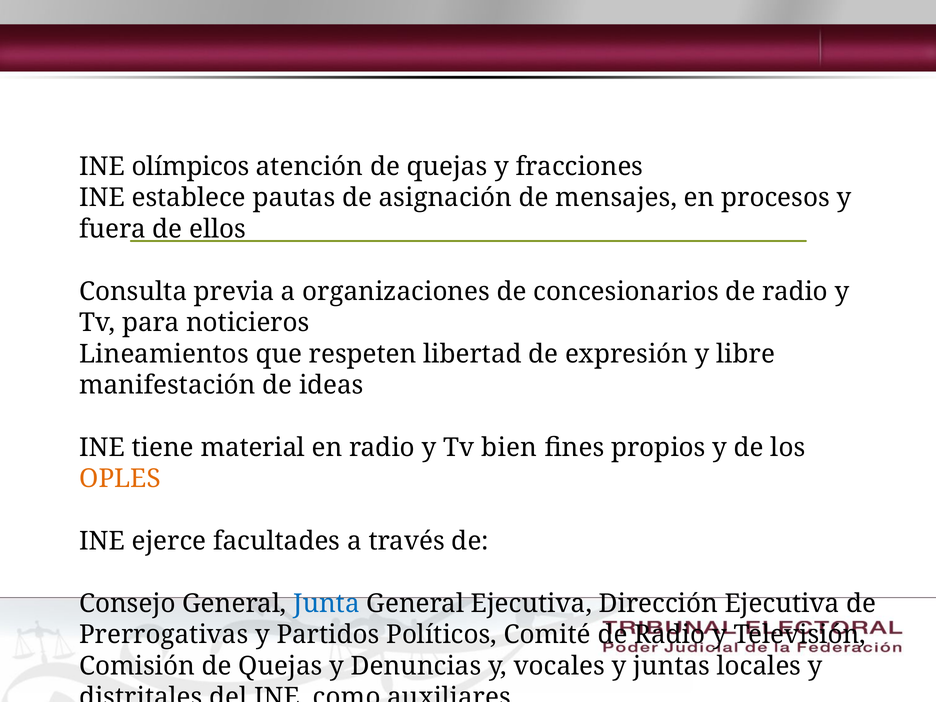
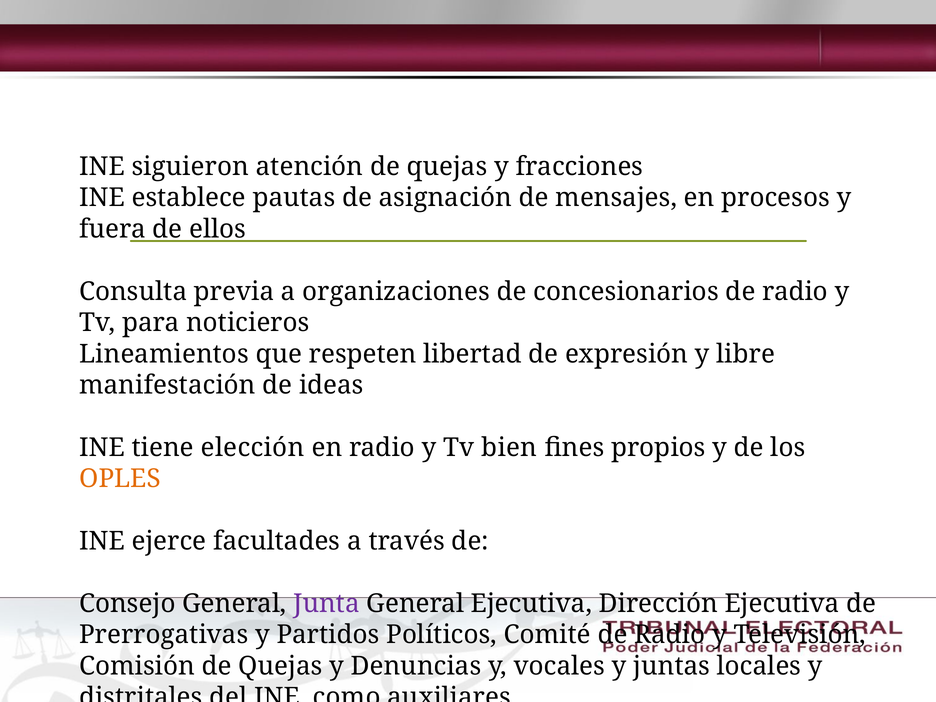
olímpicos: olímpicos -> siguieron
material: material -> elección
Junta colour: blue -> purple
